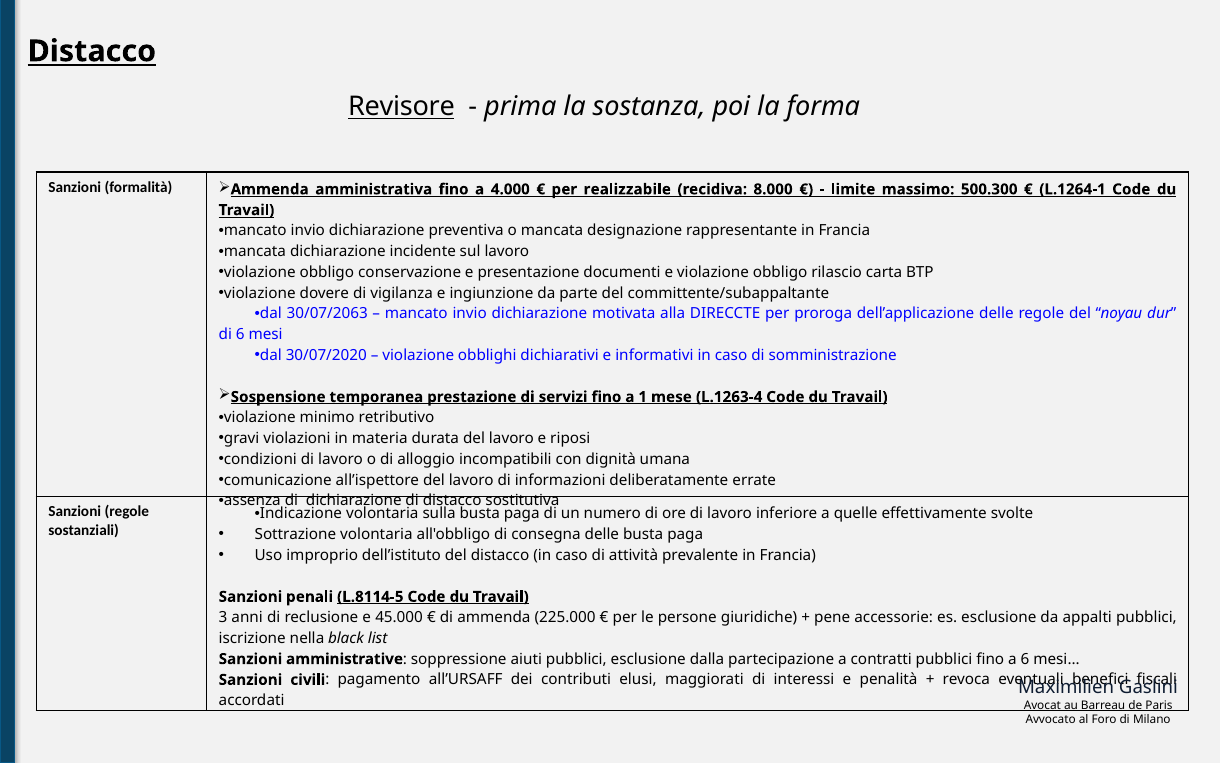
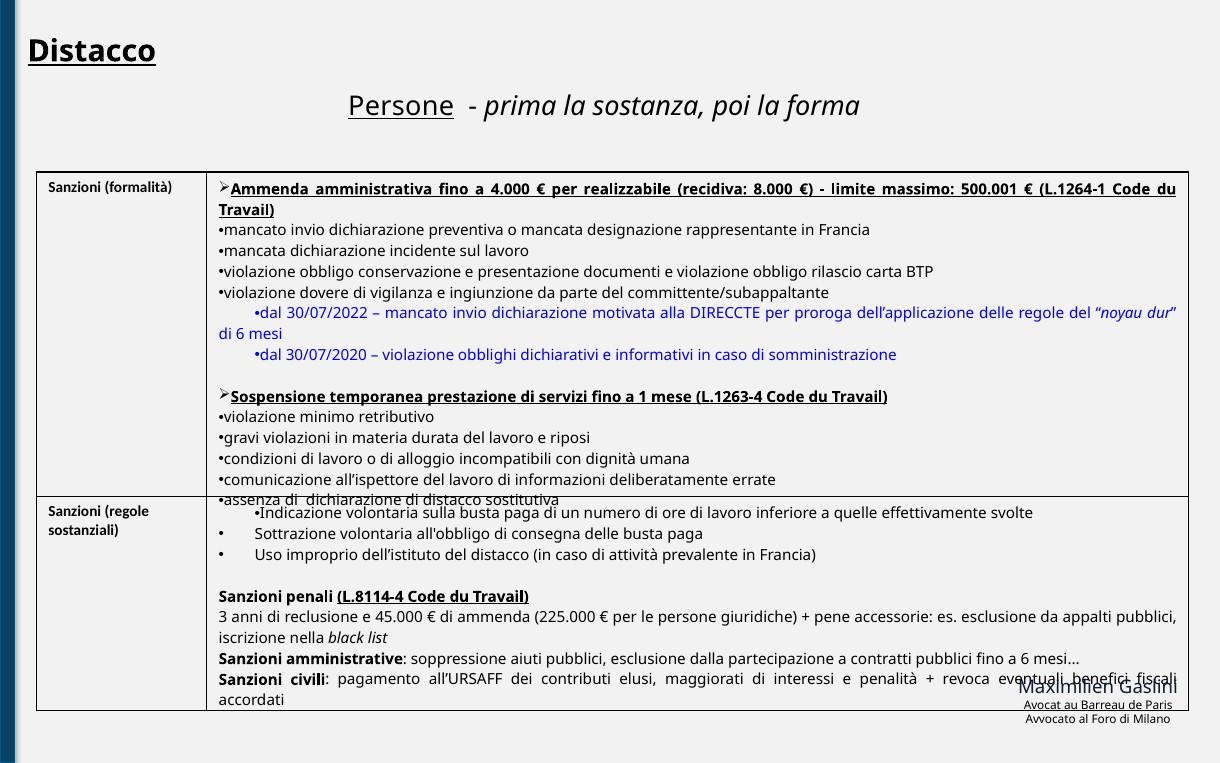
Revisore at (401, 106): Revisore -> Persone
500.300: 500.300 -> 500.001
30/07/2063: 30/07/2063 -> 30/07/2022
L.8114-5: L.8114-5 -> L.8114-4
